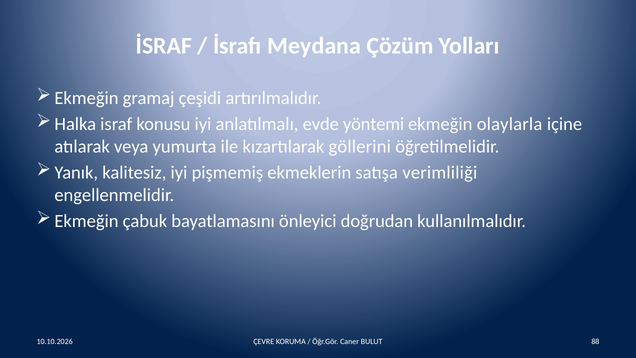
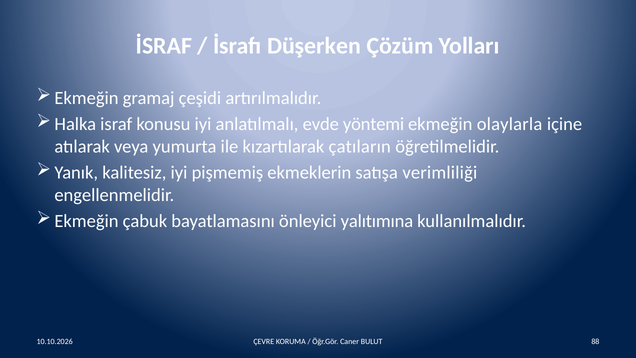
Meydana: Meydana -> Düşerken
göllerini: göllerini -> çatıların
doğrudan: doğrudan -> yalıtımına
